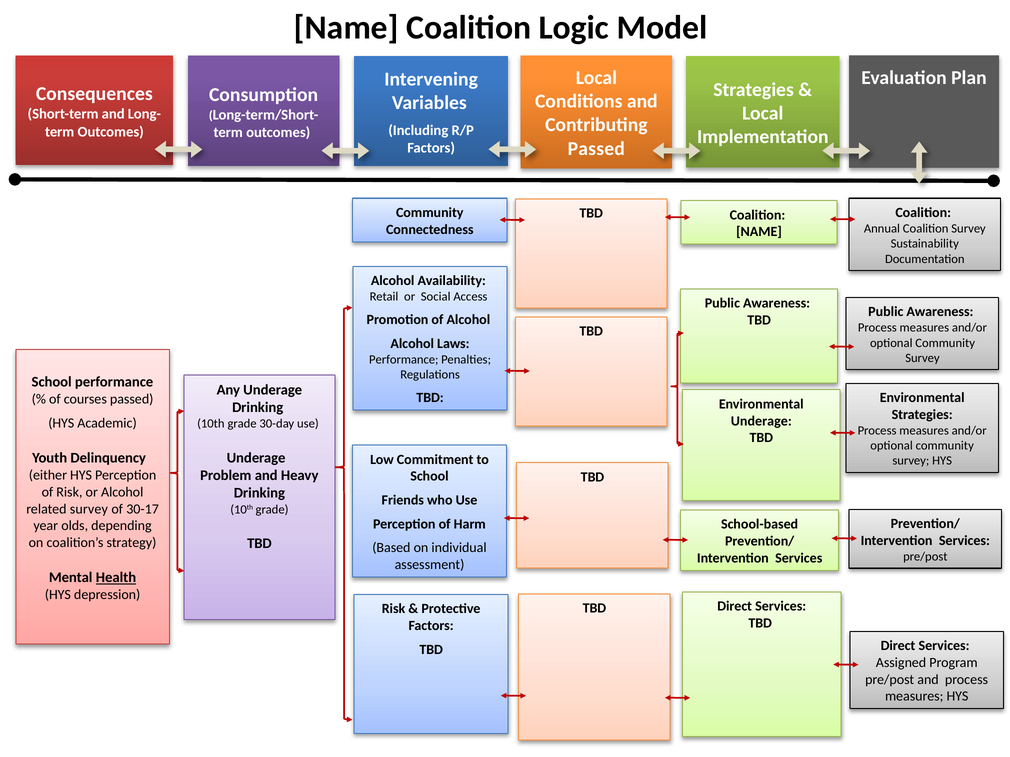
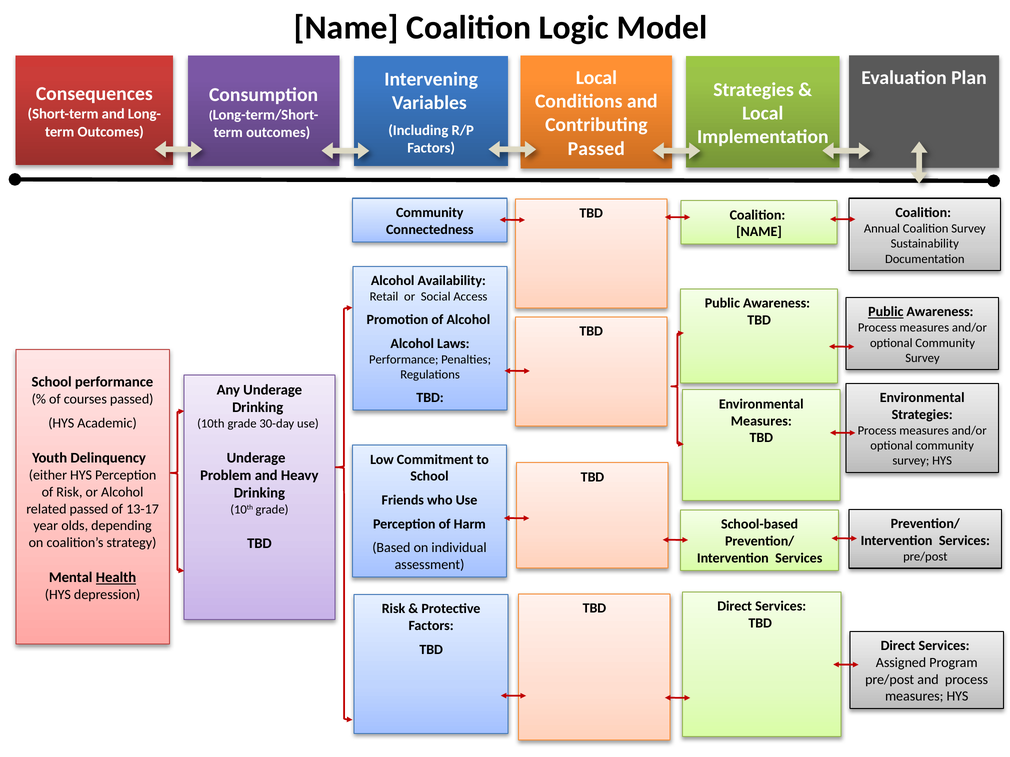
Public at (886, 312) underline: none -> present
Underage at (761, 421): Underage -> Measures
related survey: survey -> passed
30-17: 30-17 -> 13-17
